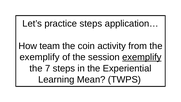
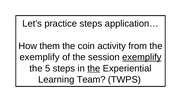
team: team -> them
7: 7 -> 5
the at (94, 68) underline: none -> present
Mean: Mean -> Team
